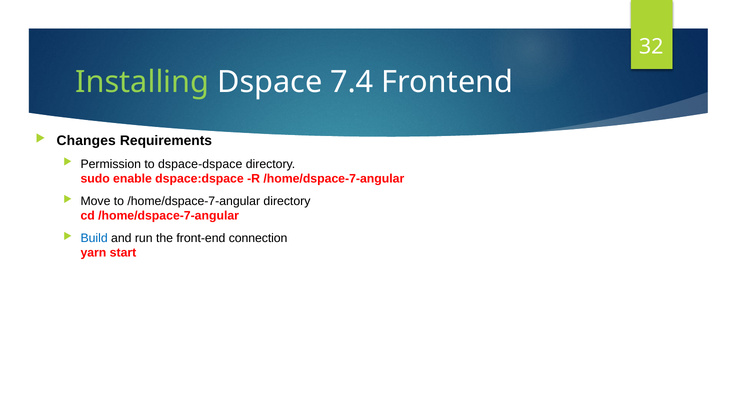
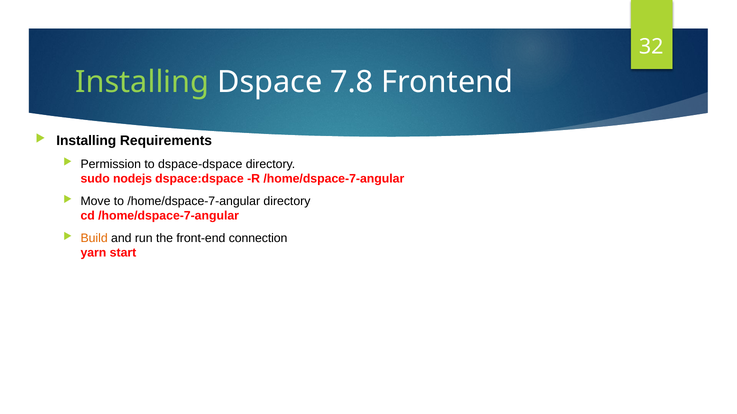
7.4: 7.4 -> 7.8
Changes at (86, 141): Changes -> Installing
enable: enable -> nodejs
Build colour: blue -> orange
